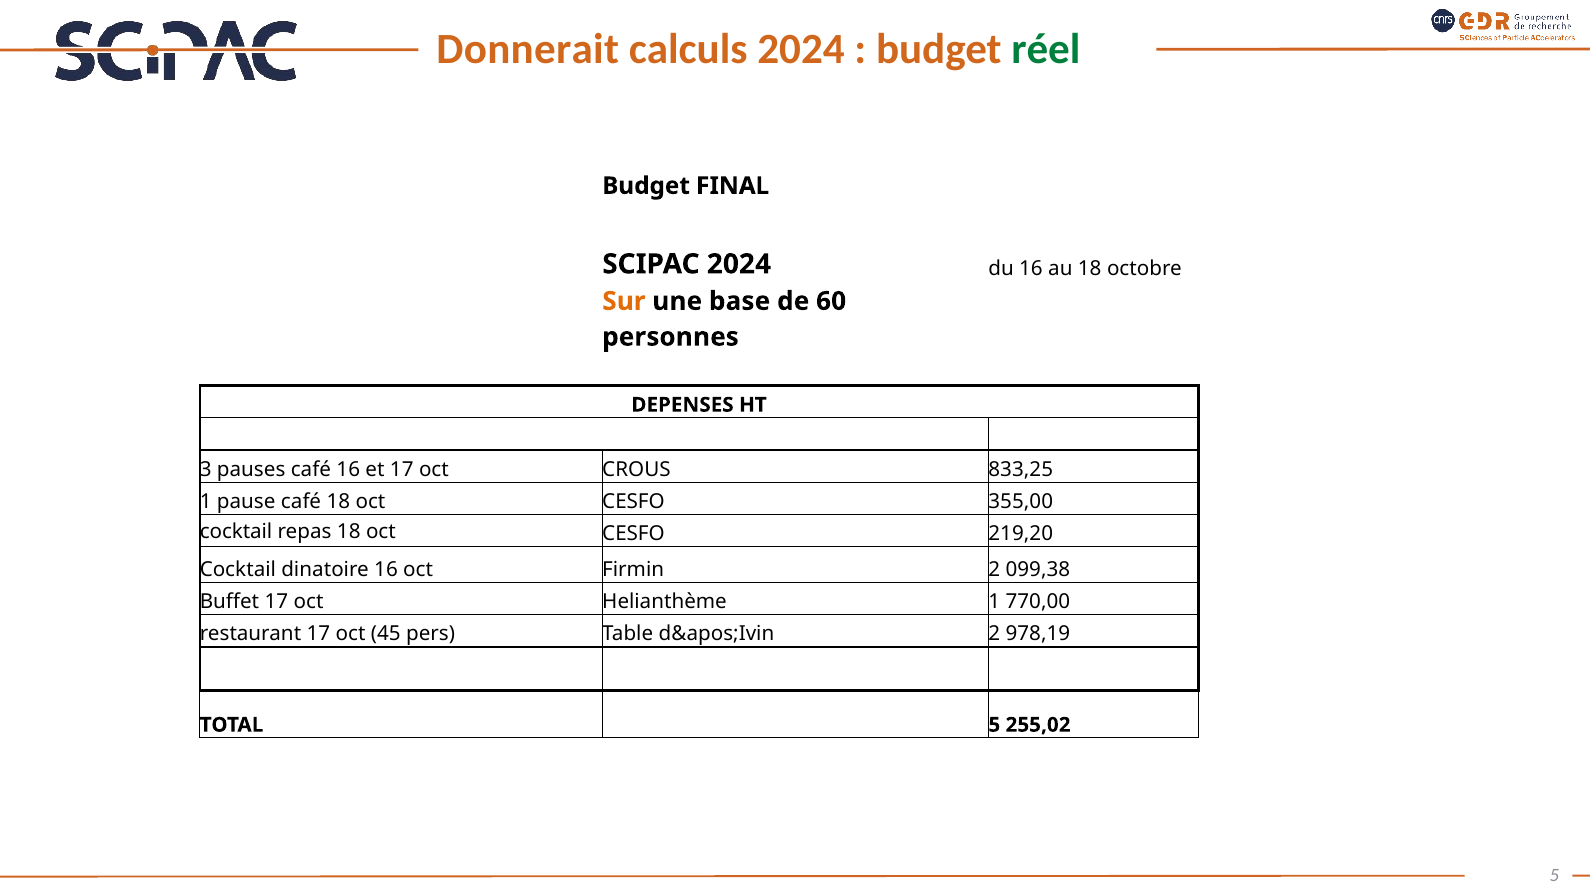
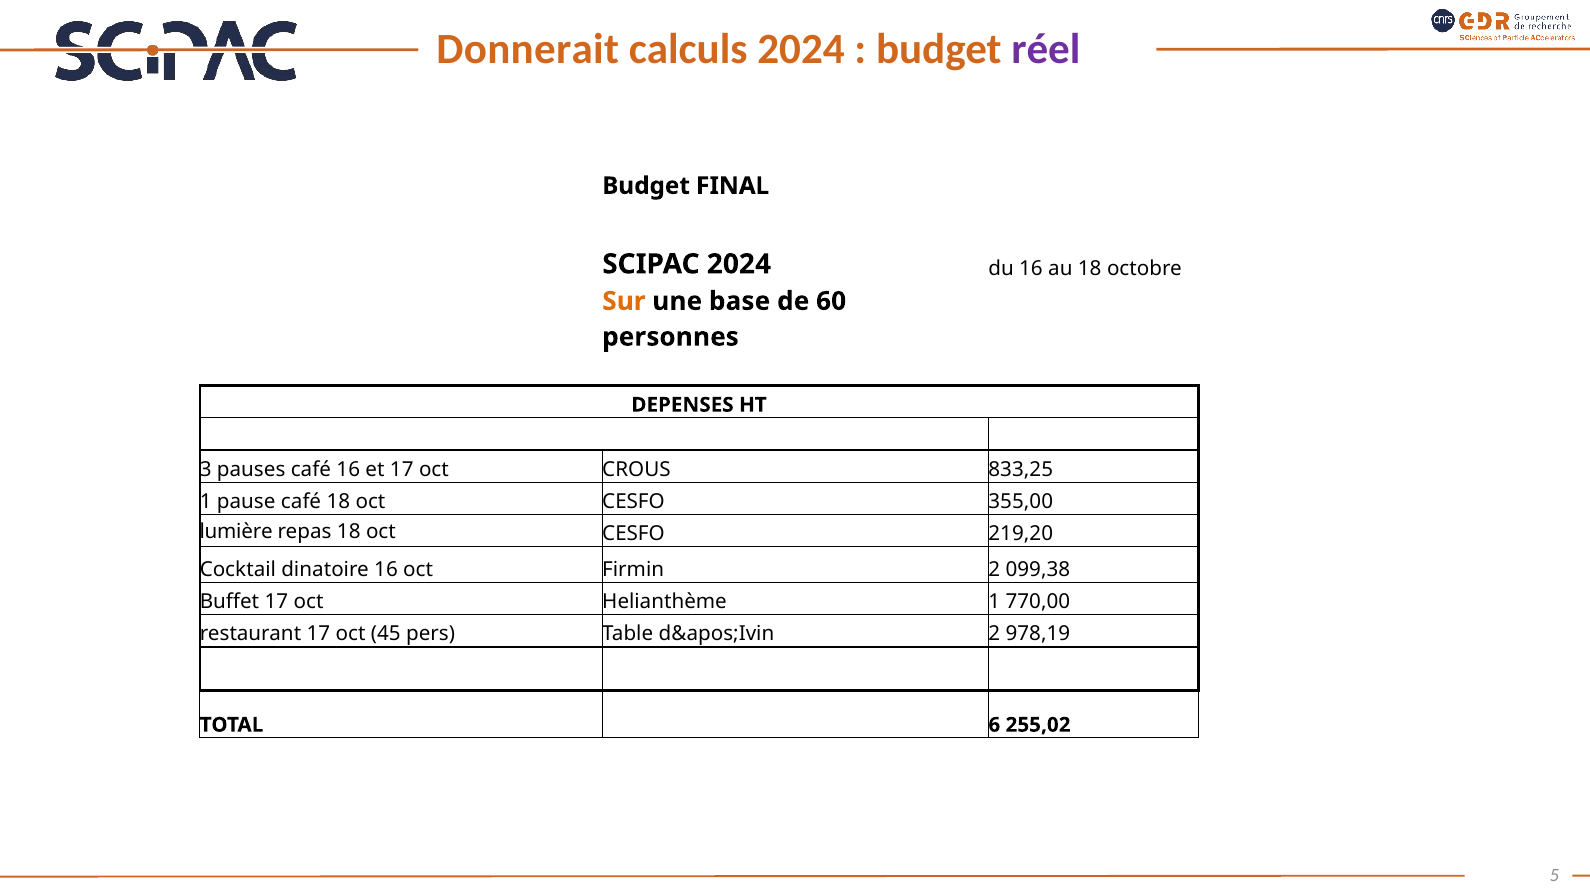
réel colour: green -> purple
cocktail at (236, 532): cocktail -> lumière
TOTAL 5: 5 -> 6
